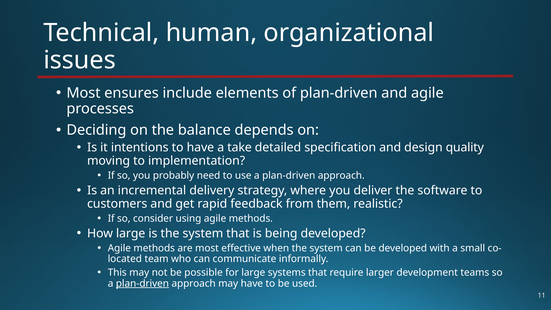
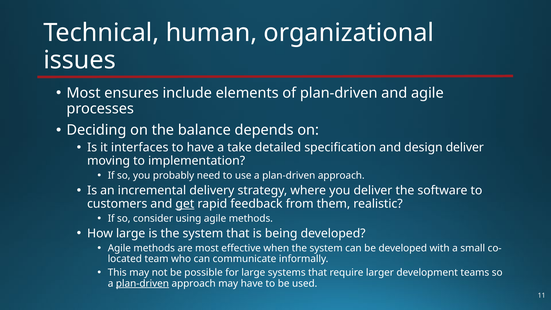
intentions: intentions -> interfaces
design quality: quality -> deliver
get underline: none -> present
